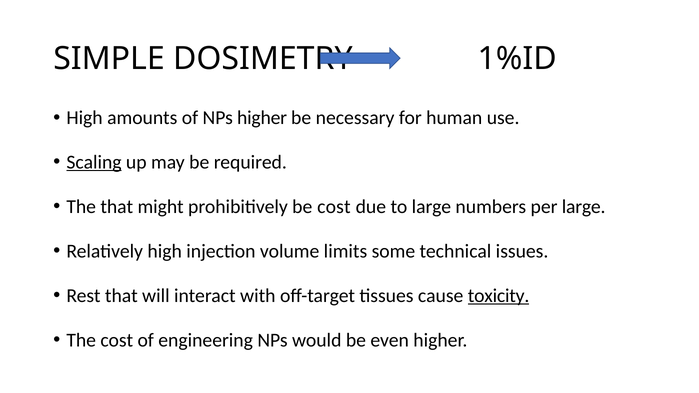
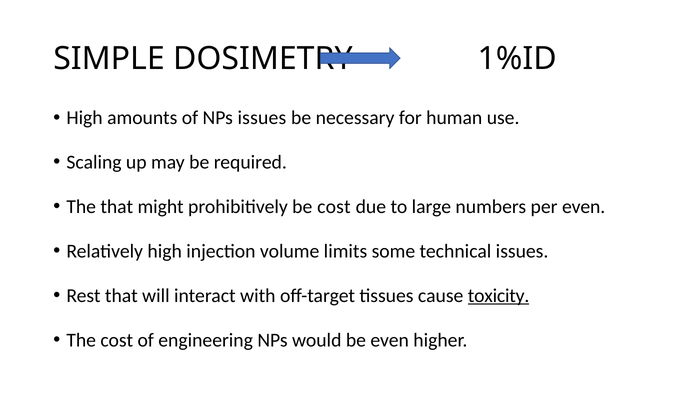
NPs higher: higher -> issues
Scaling underline: present -> none
per large: large -> even
